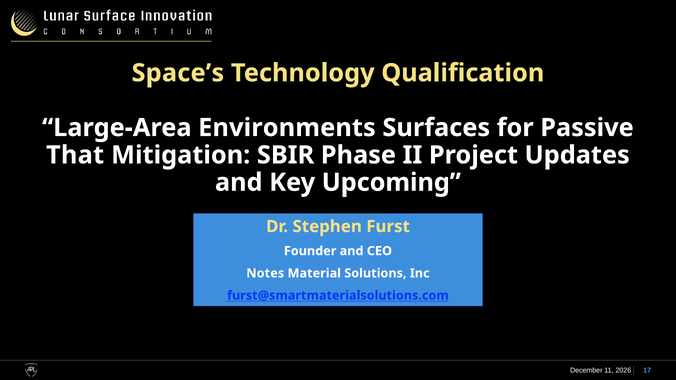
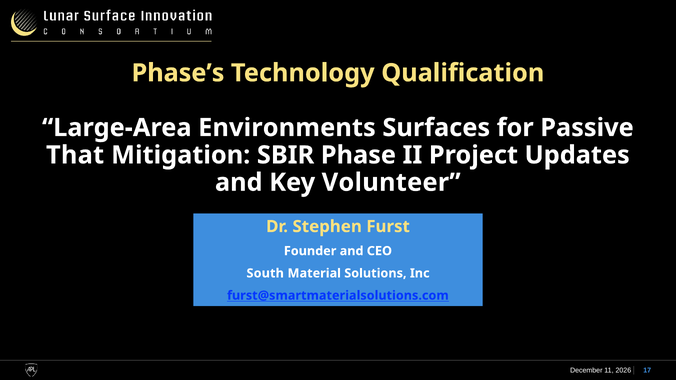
Space’s: Space’s -> Phase’s
Upcoming: Upcoming -> Volunteer
Notes: Notes -> South
